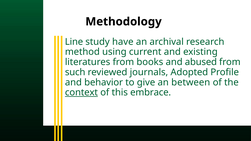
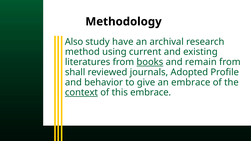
Line: Line -> Also
books underline: none -> present
abused: abused -> remain
such: such -> shall
an between: between -> embrace
